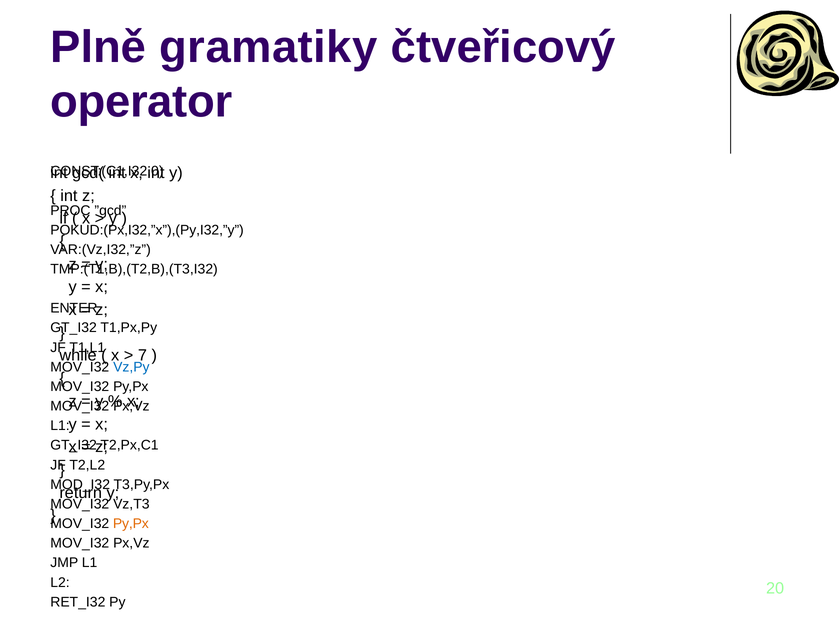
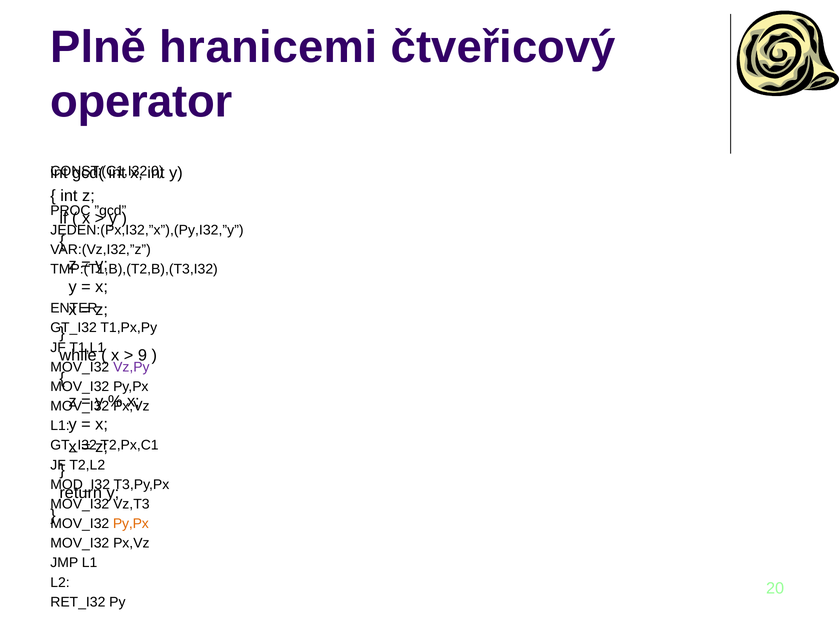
gramatiky: gramatiky -> hranicemi
POKUD:(Px,I32,”x”),(Py,I32,”y: POKUD:(Px,I32,”x”),(Py,I32,”y -> JEDEN:(Px,I32,”x”),(Py,I32,”y
7: 7 -> 9
Vz,Py colour: blue -> purple
